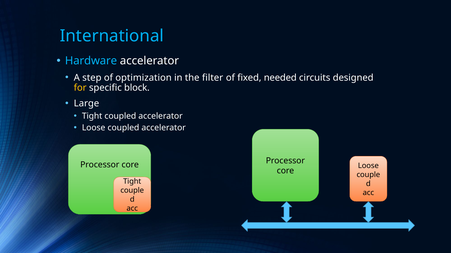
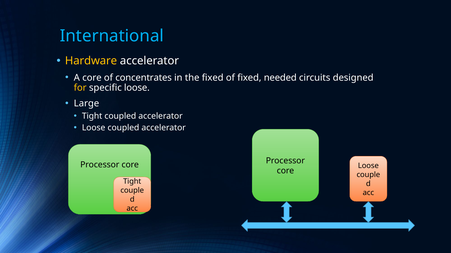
Hardware colour: light blue -> yellow
A step: step -> core
optimization: optimization -> concentrates
the filter: filter -> fixed
specific block: block -> loose
